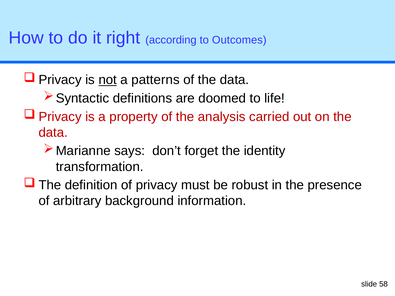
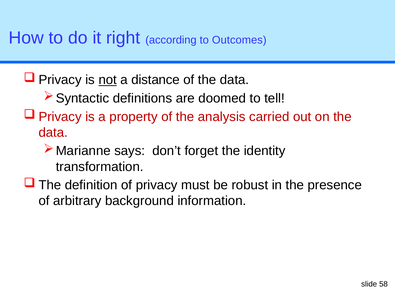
patterns: patterns -> distance
life: life -> tell
